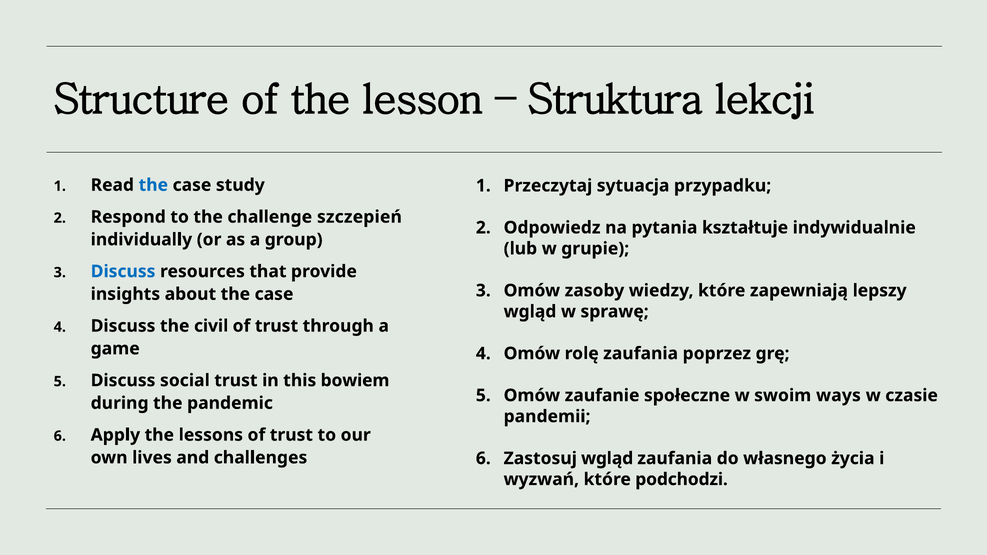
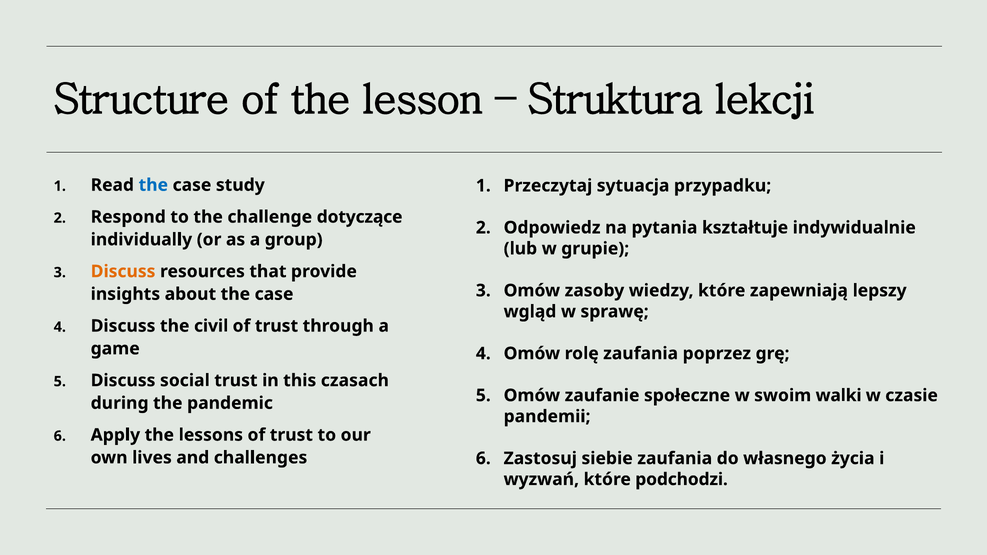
szczepień: szczepień -> dotyczące
Discuss at (123, 272) colour: blue -> orange
bowiem: bowiem -> czasach
ways: ways -> walki
Zastosuj wgląd: wgląd -> siebie
